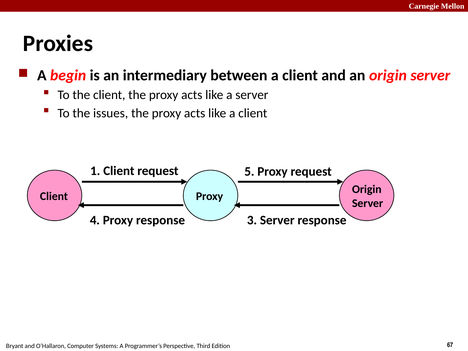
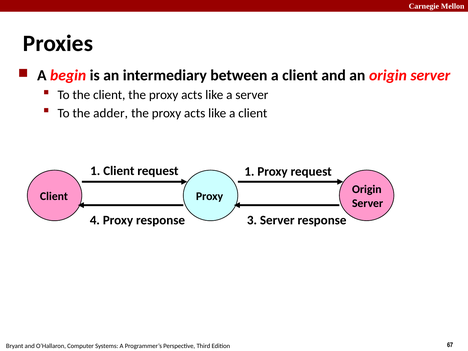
issues: issues -> adder
request 5: 5 -> 1
